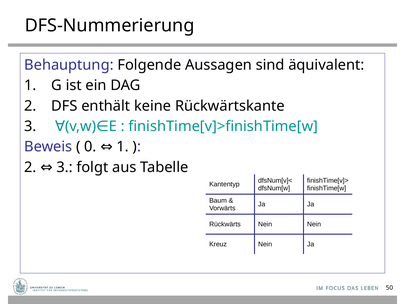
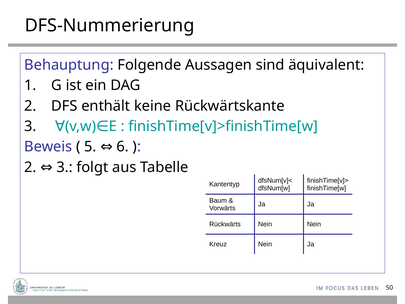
0: 0 -> 5
1 at (123, 147): 1 -> 6
